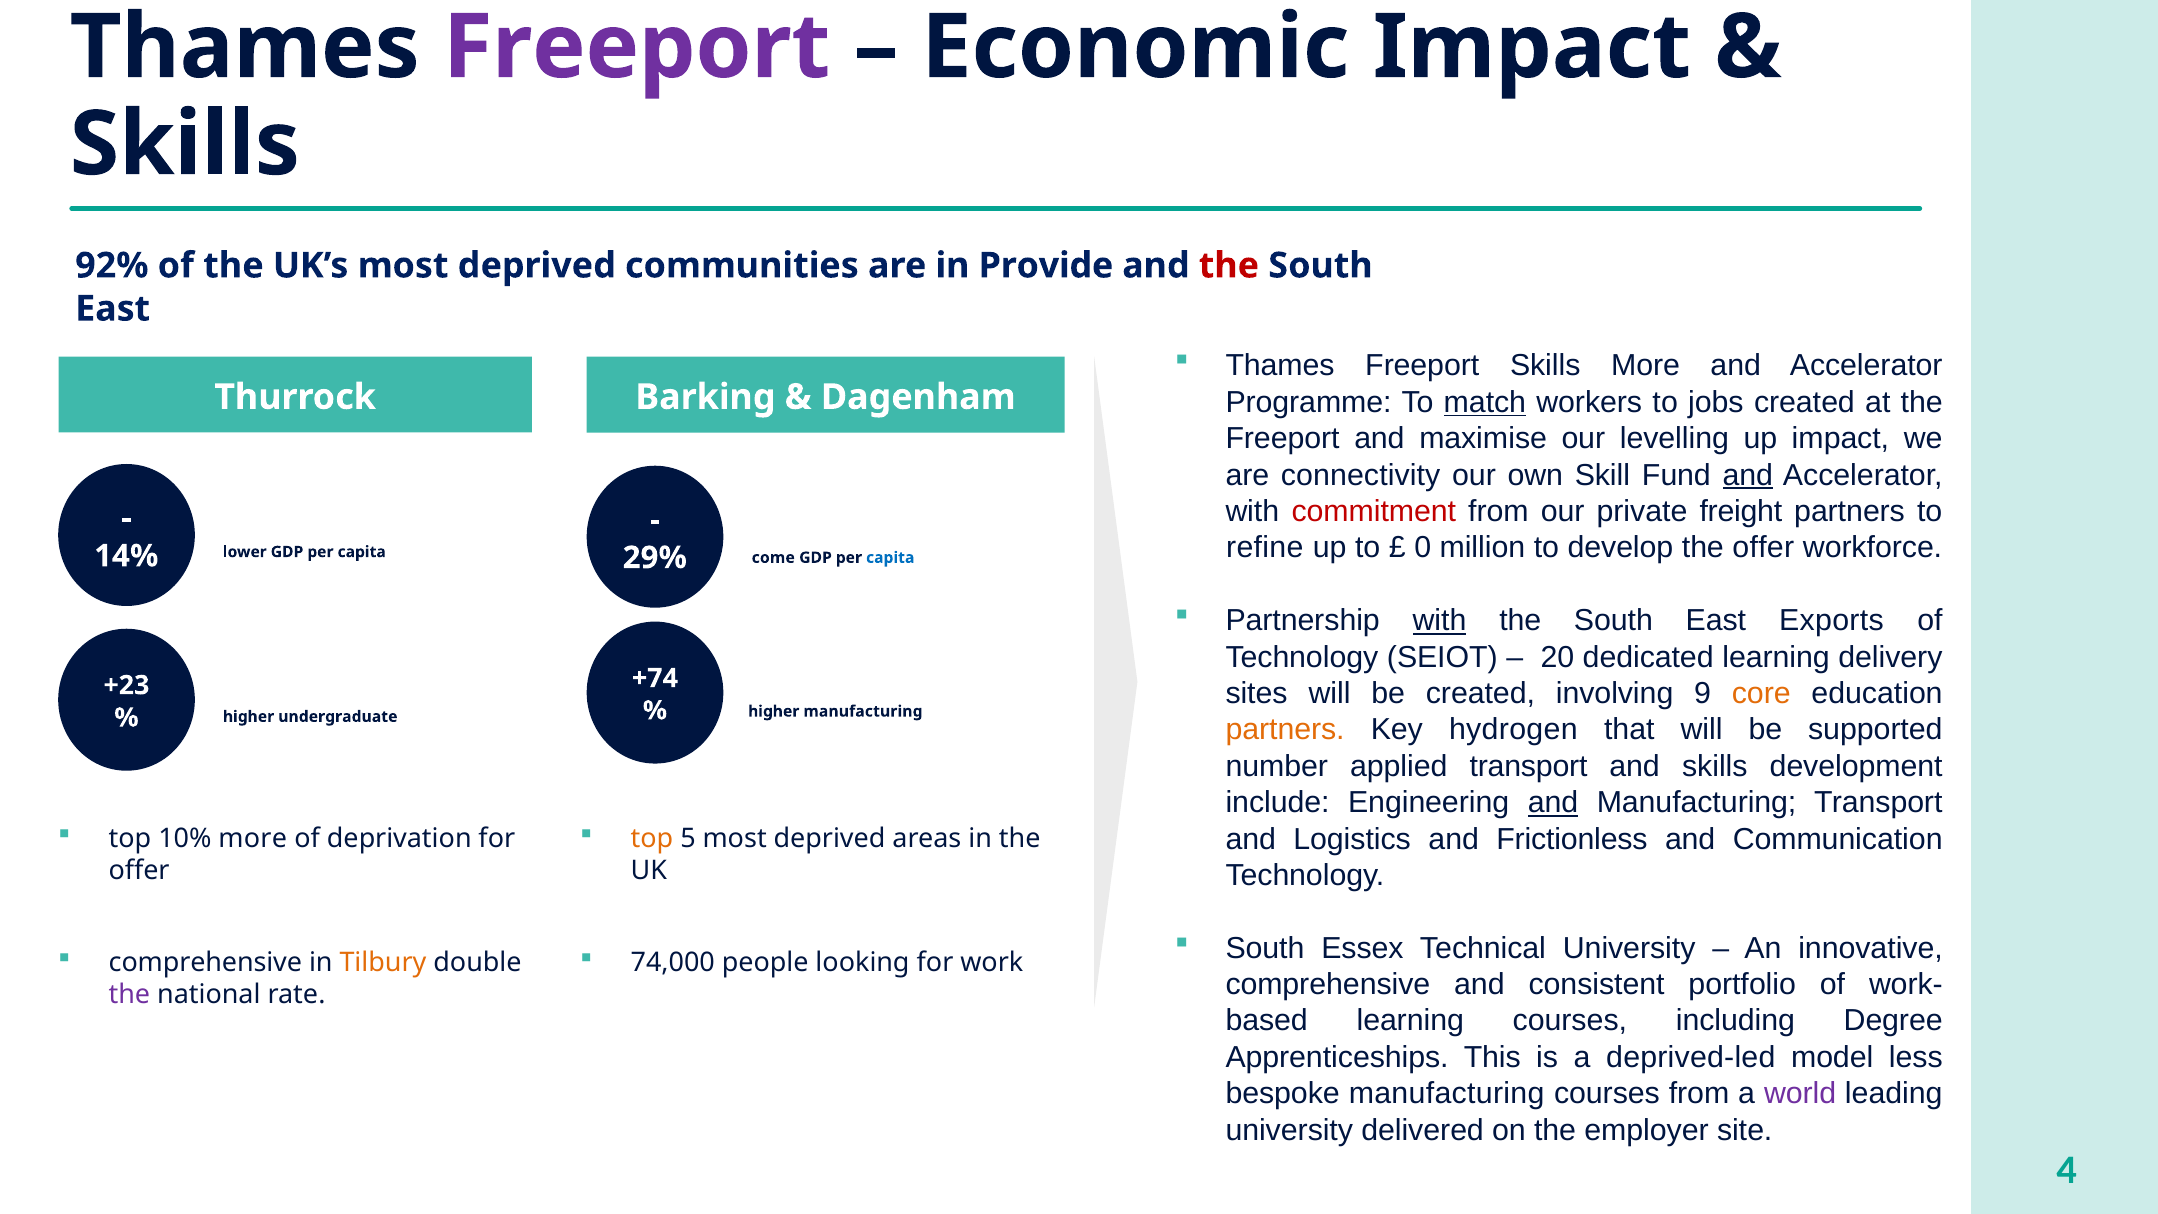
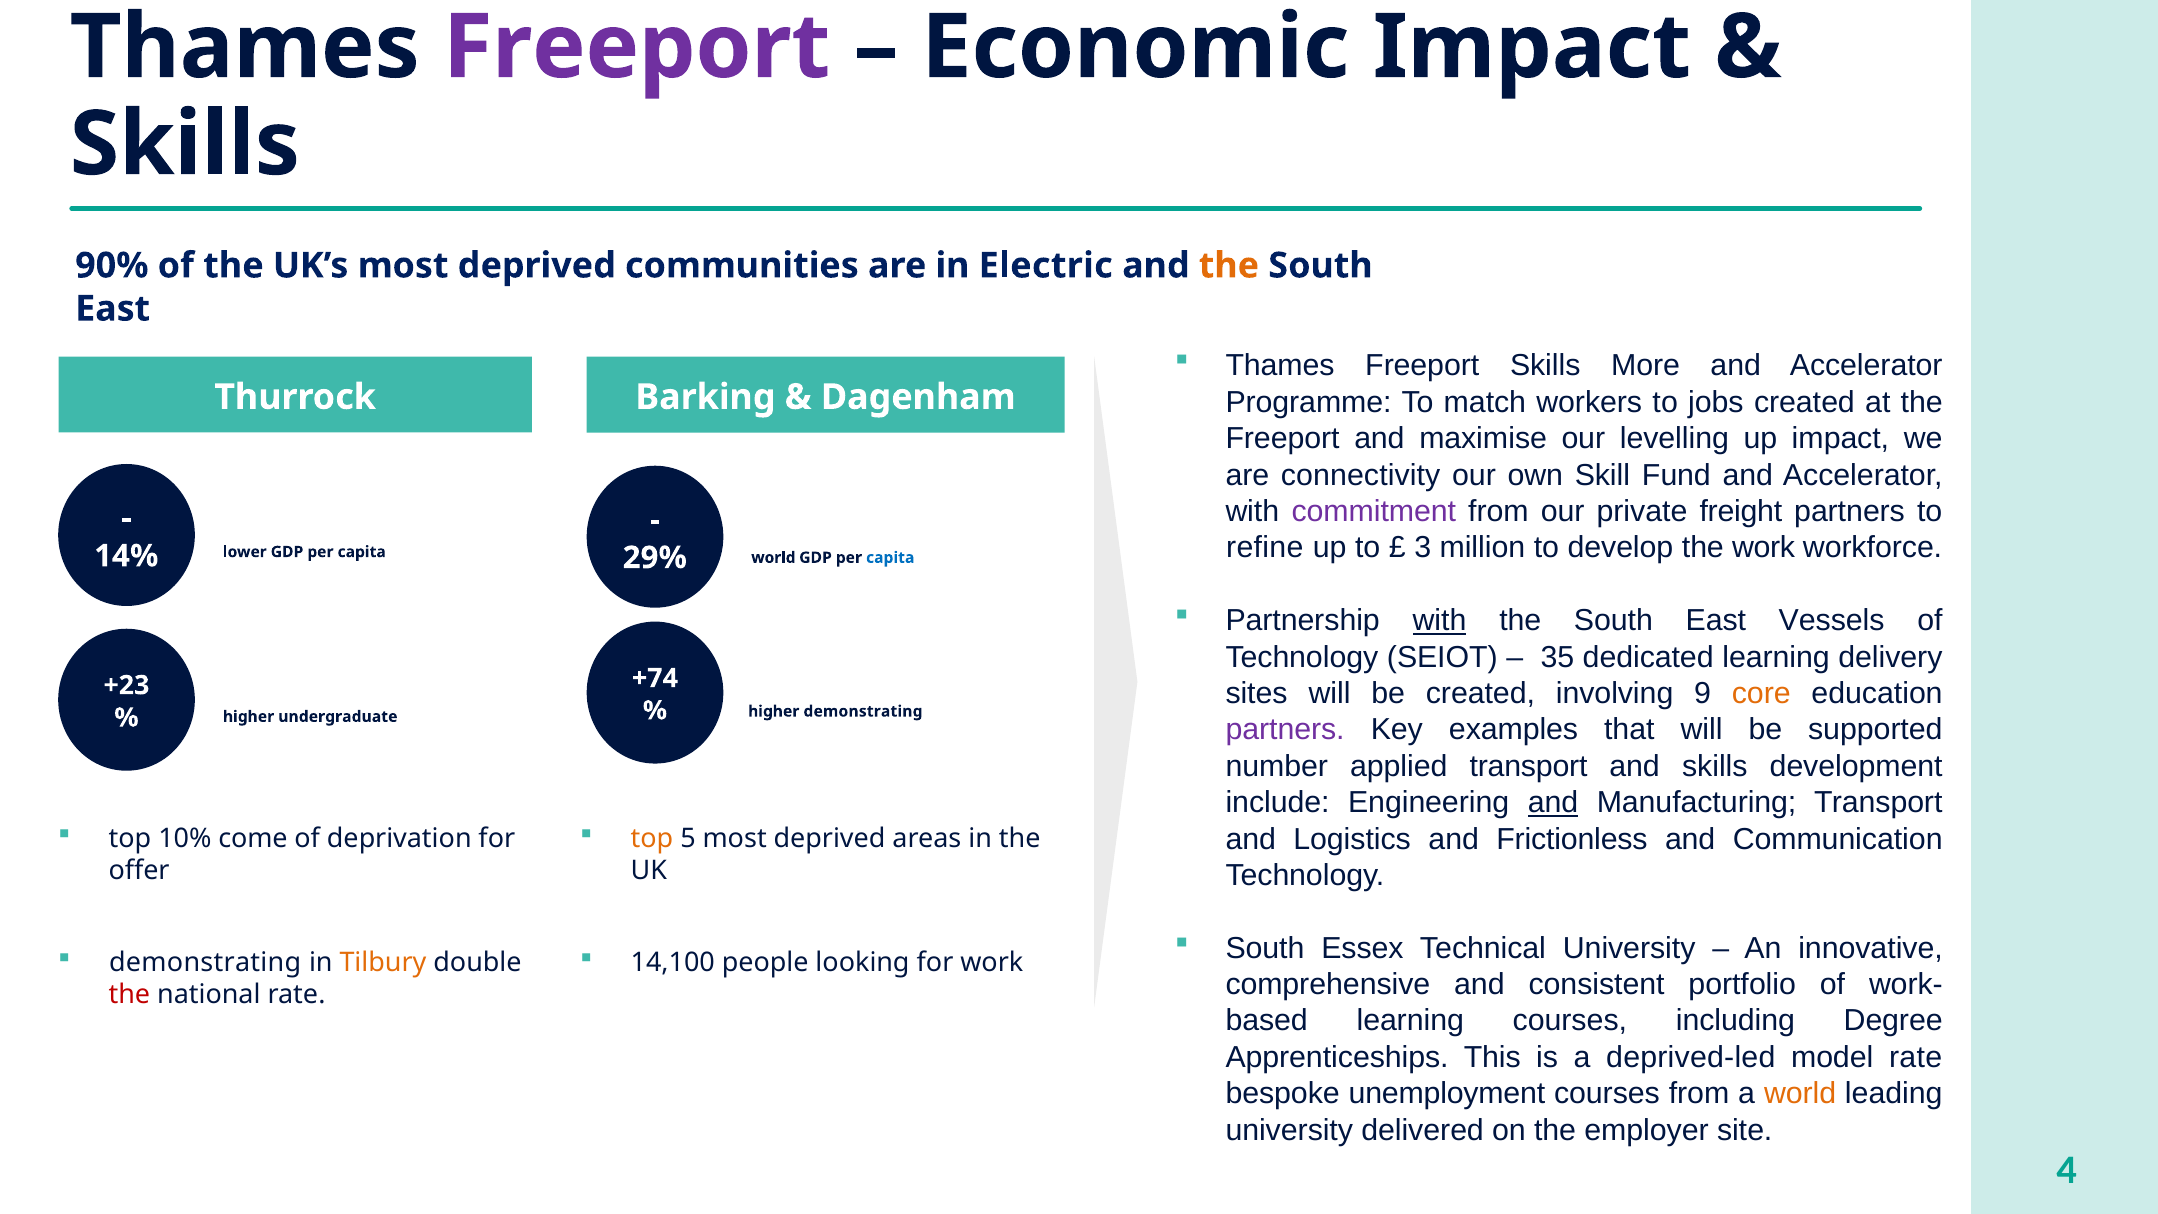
92%: 92% -> 90%
Provide: Provide -> Electric
the at (1229, 266) colour: red -> orange
match underline: present -> none
and at (1748, 475) underline: present -> none
commitment colour: red -> purple
0: 0 -> 3
the offer: offer -> work
come at (773, 558): come -> world
Exports: Exports -> Vessels
20: 20 -> 35
higher manufacturing: manufacturing -> demonstrating
partners at (1285, 730) colour: orange -> purple
hydrogen: hydrogen -> examples
10% more: more -> come
comprehensive at (205, 963): comprehensive -> demonstrating
74,000: 74,000 -> 14,100
the at (129, 995) colour: purple -> red
model less: less -> rate
bespoke manufacturing: manufacturing -> unemployment
world at (1800, 1094) colour: purple -> orange
